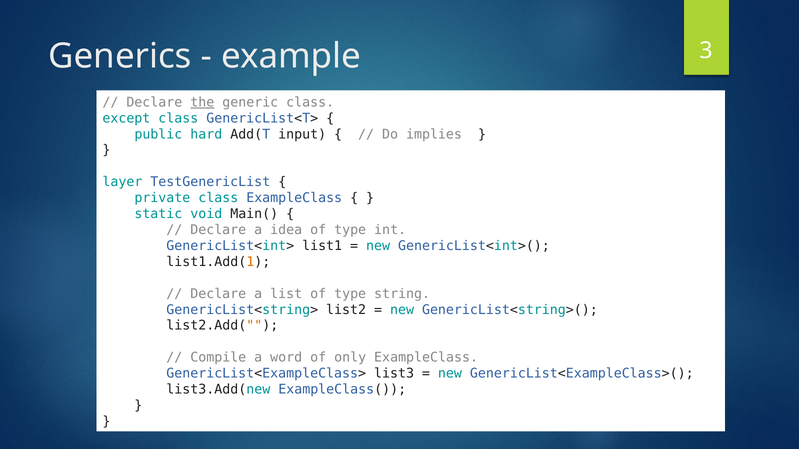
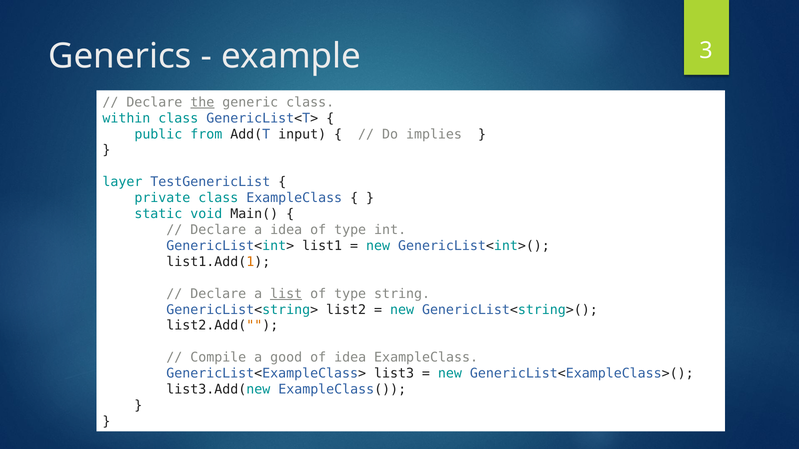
except: except -> within
hard: hard -> from
list underline: none -> present
word: word -> good
of only: only -> idea
